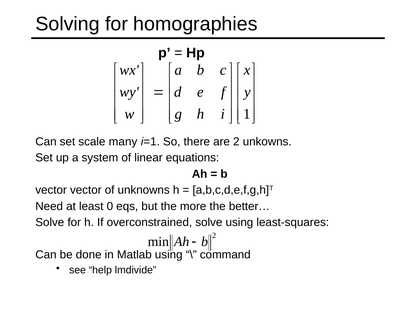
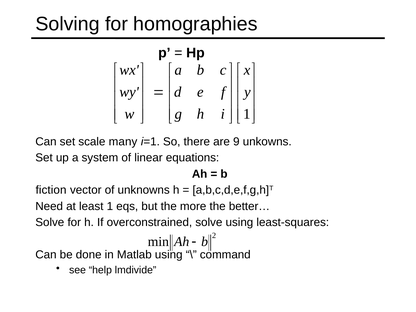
are 2: 2 -> 9
vector at (51, 190): vector -> fiction
least 0: 0 -> 1
